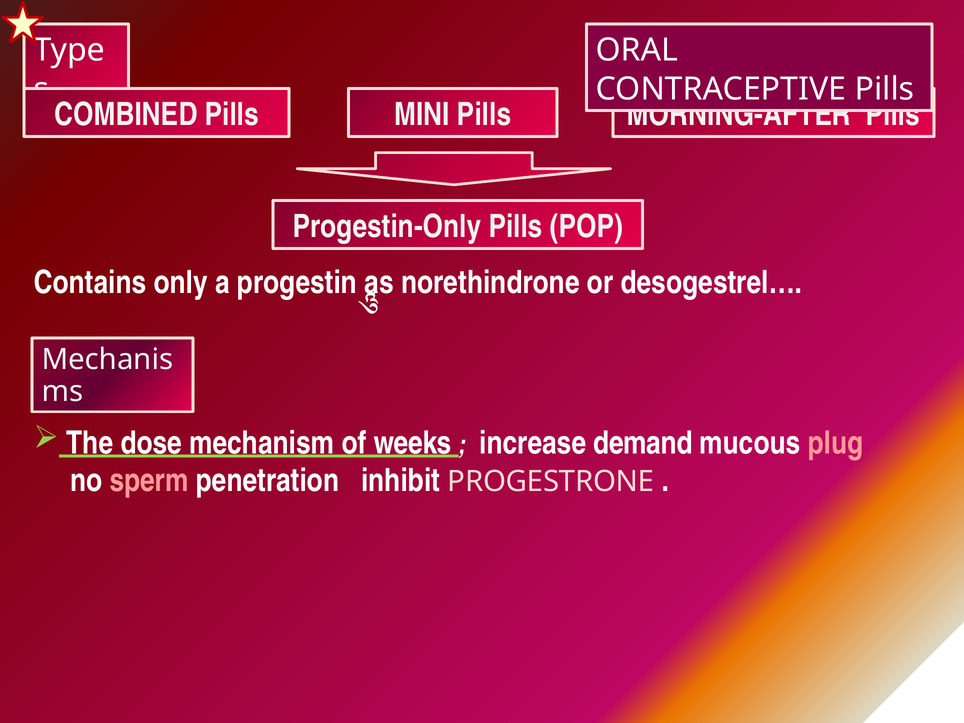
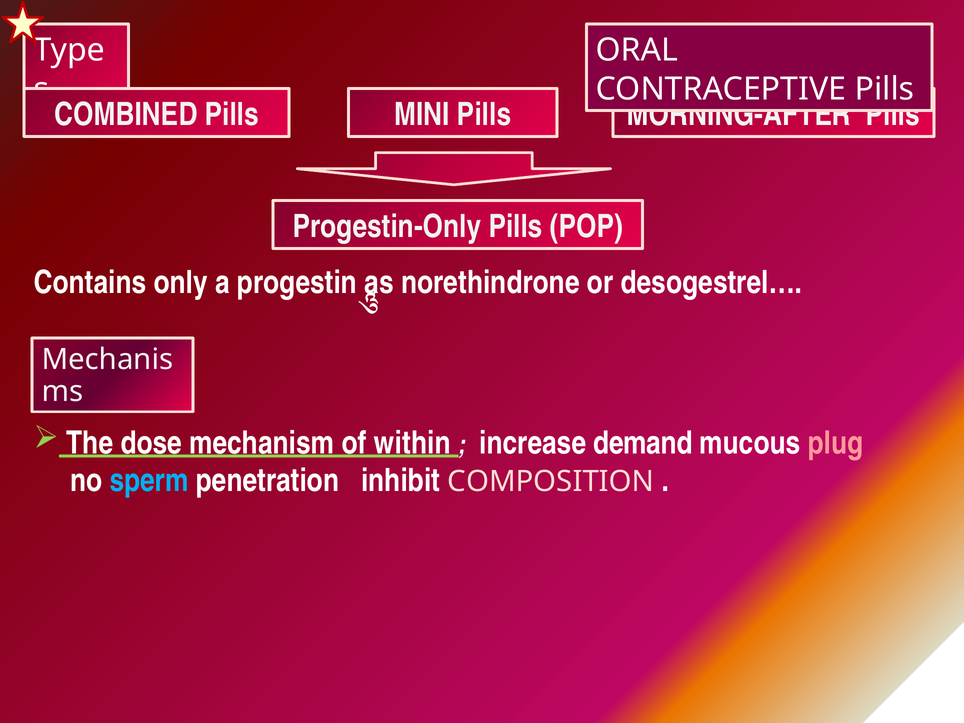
weeks: weeks -> within
sperm colour: pink -> light blue
PROGESTRONE: PROGESTRONE -> COMPOSITION
